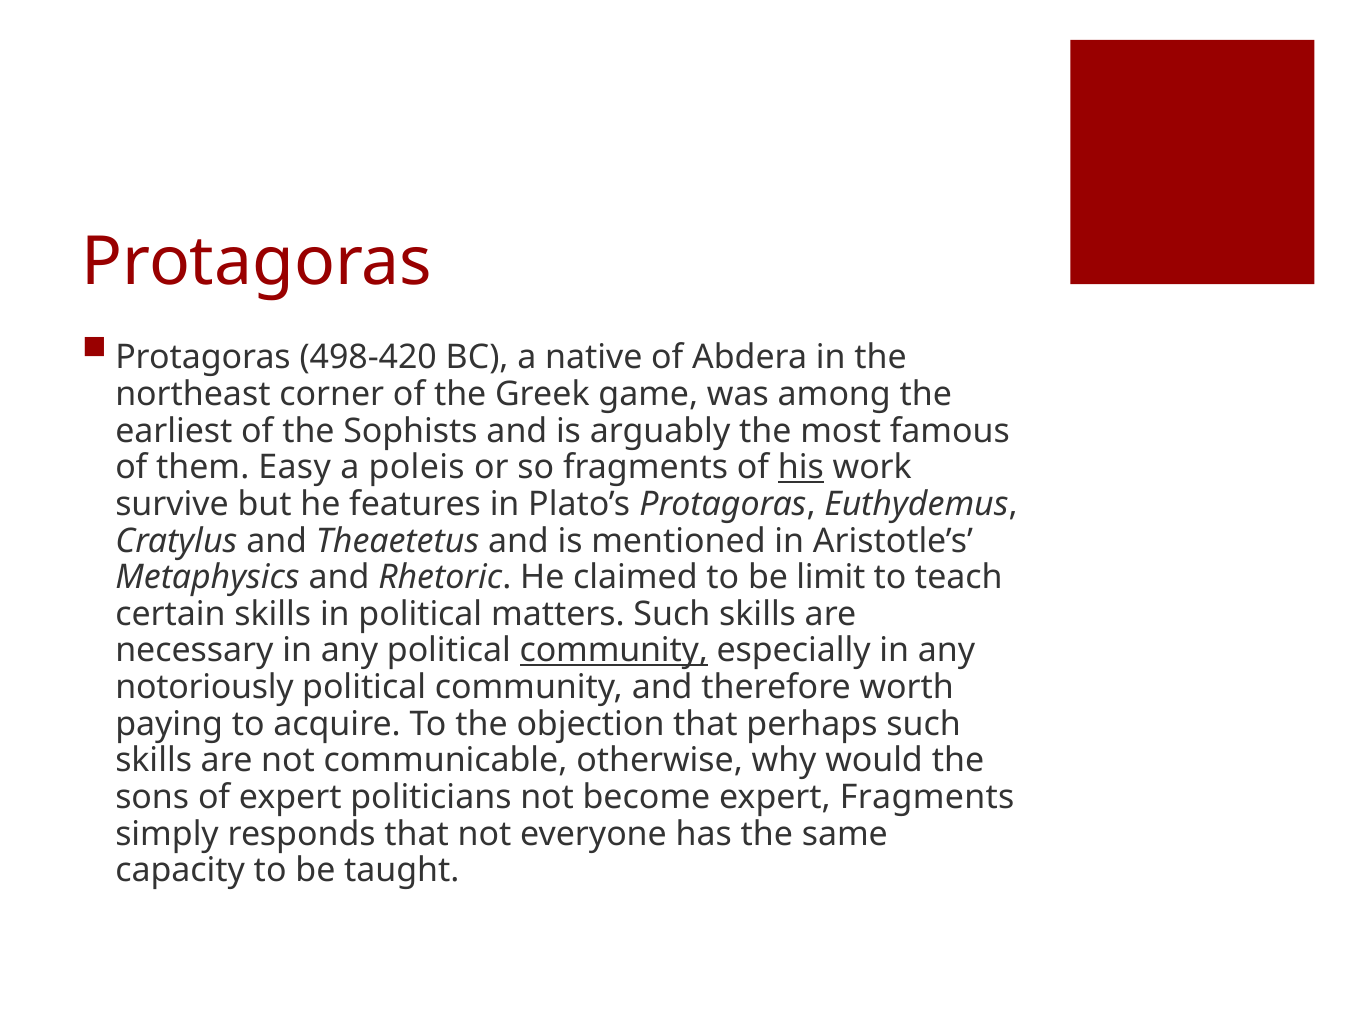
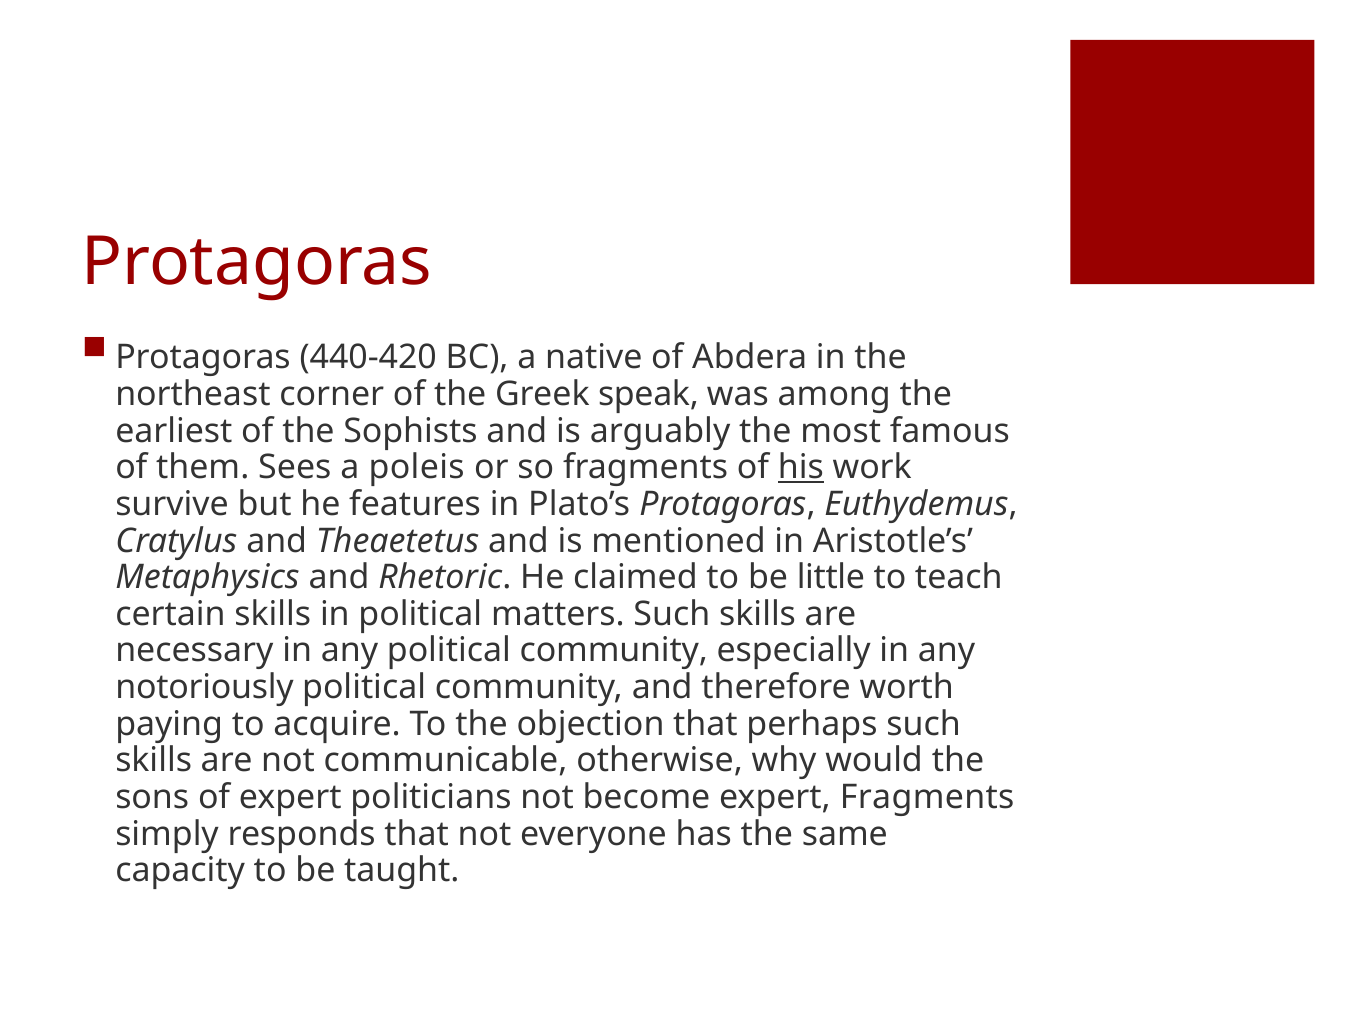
498-420: 498-420 -> 440-420
game: game -> speak
Easy: Easy -> Sees
limit: limit -> little
community at (614, 651) underline: present -> none
